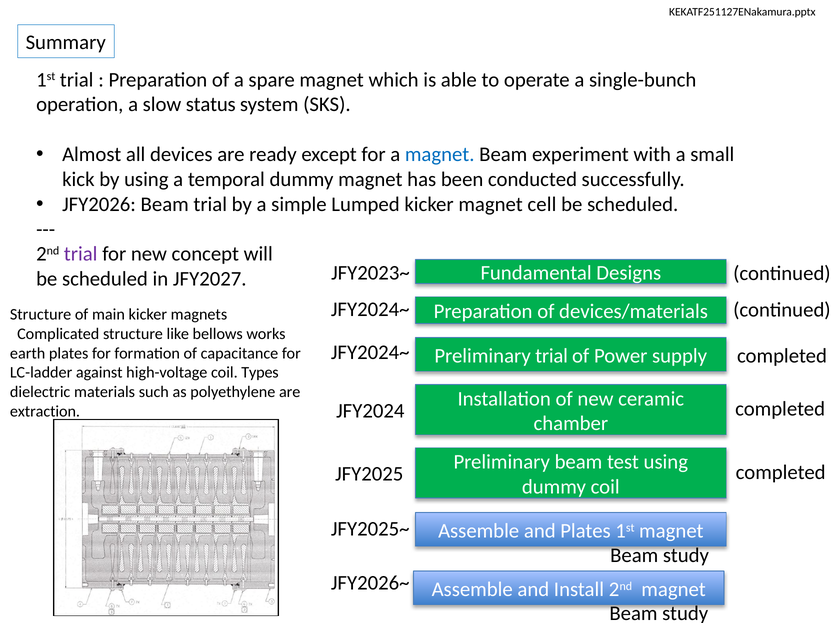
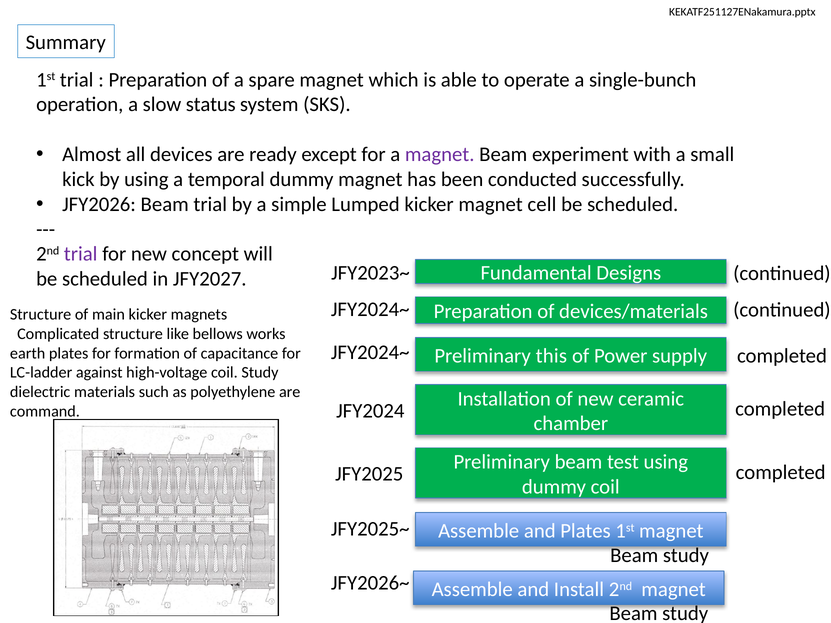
magnet at (440, 155) colour: blue -> purple
Preliminary trial: trial -> this
coil Types: Types -> Study
extraction: extraction -> command
